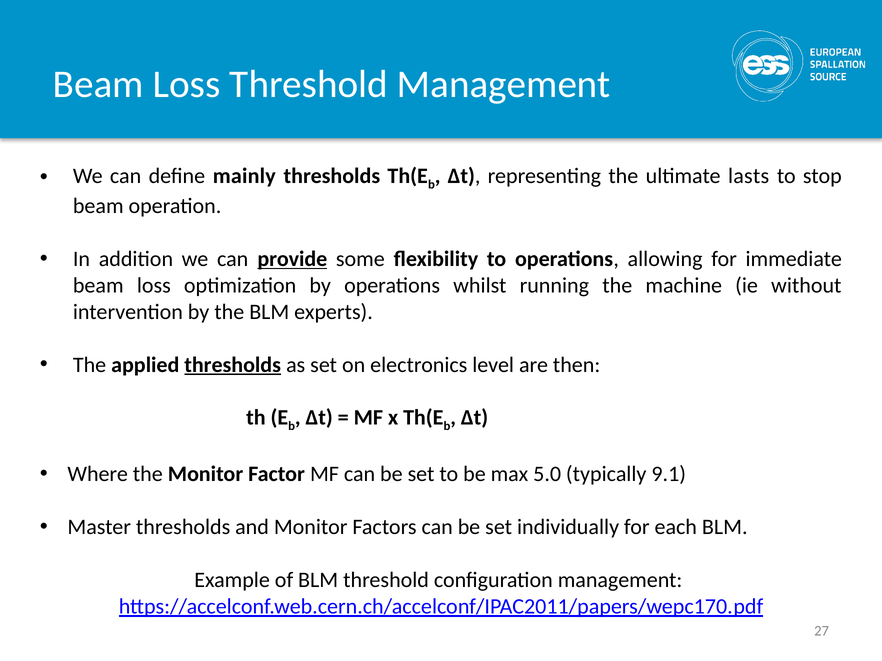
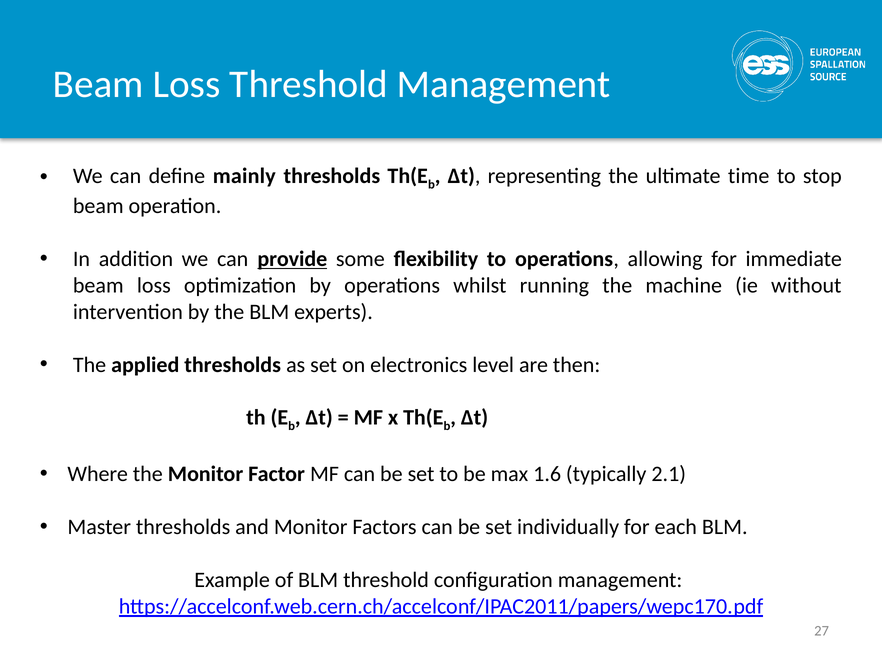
lasts: lasts -> time
thresholds at (233, 365) underline: present -> none
5.0: 5.0 -> 1.6
9.1: 9.1 -> 2.1
